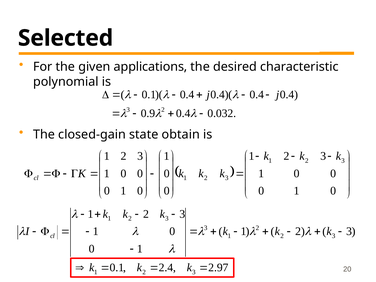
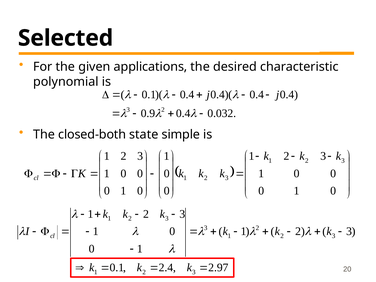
closed-gain: closed-gain -> closed-both
obtain: obtain -> simple
